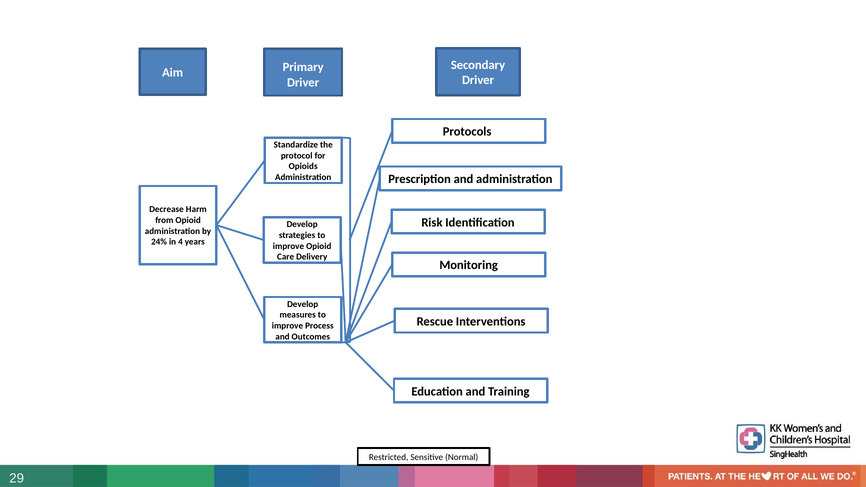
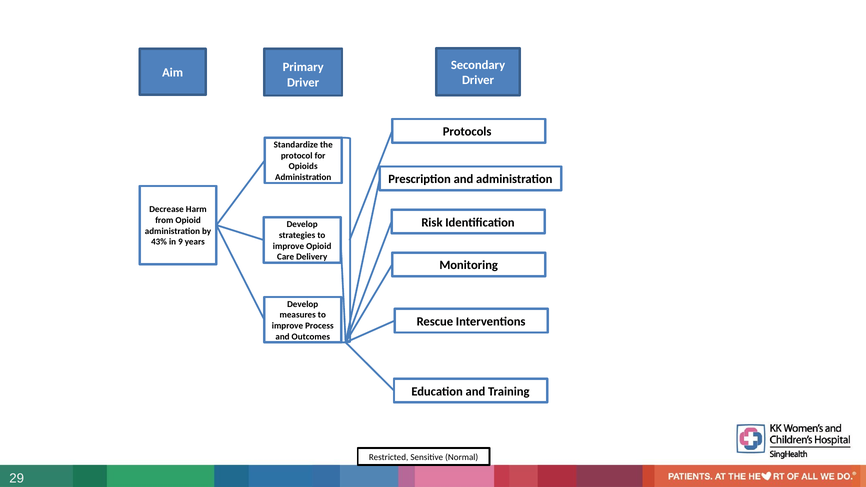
24%: 24% -> 43%
4: 4 -> 9
